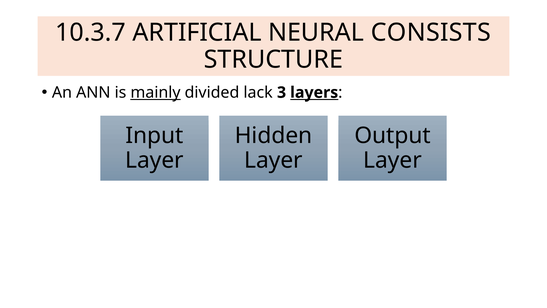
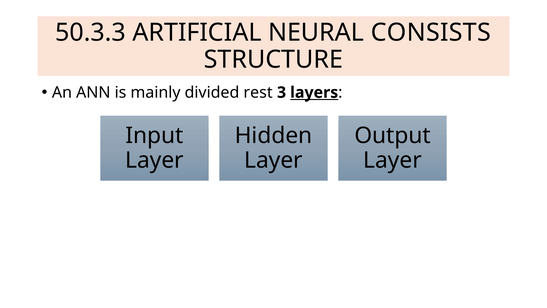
10.3.7: 10.3.7 -> 50.3.3
mainly underline: present -> none
lack: lack -> rest
